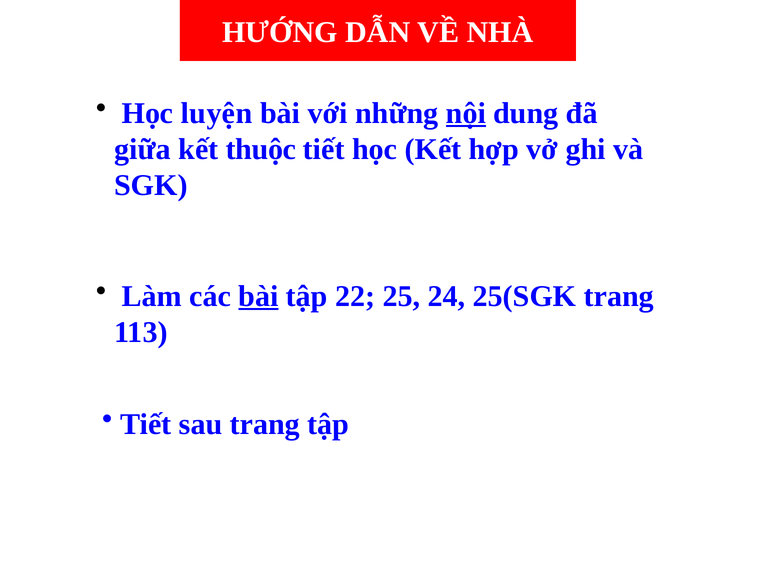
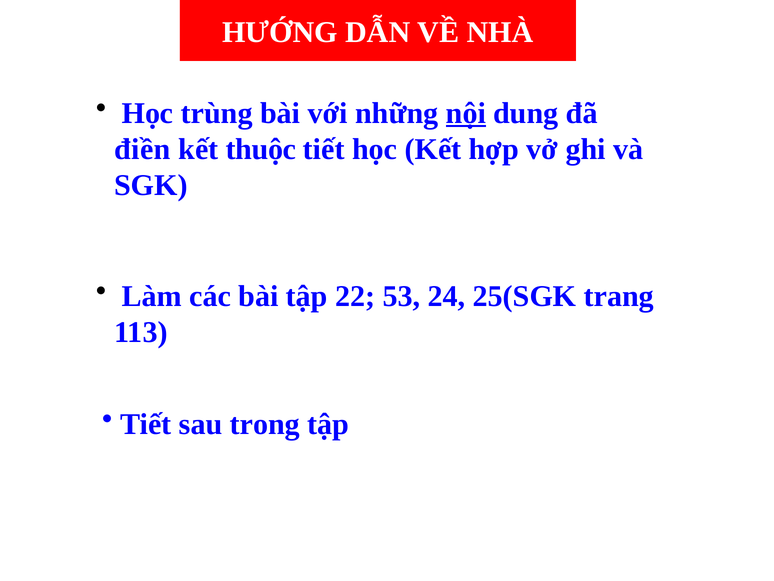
luyện: luyện -> trùng
giữa: giữa -> điền
bài at (258, 296) underline: present -> none
25: 25 -> 53
sau trang: trang -> trong
